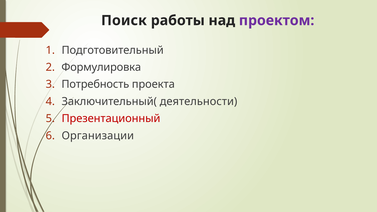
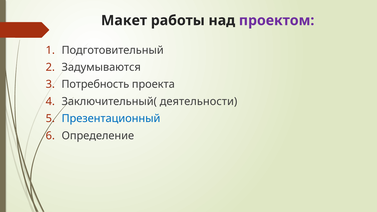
Поиск: Поиск -> Макет
Формулировка: Формулировка -> Задумываются
Презентационный colour: red -> blue
Организации: Организации -> Определение
